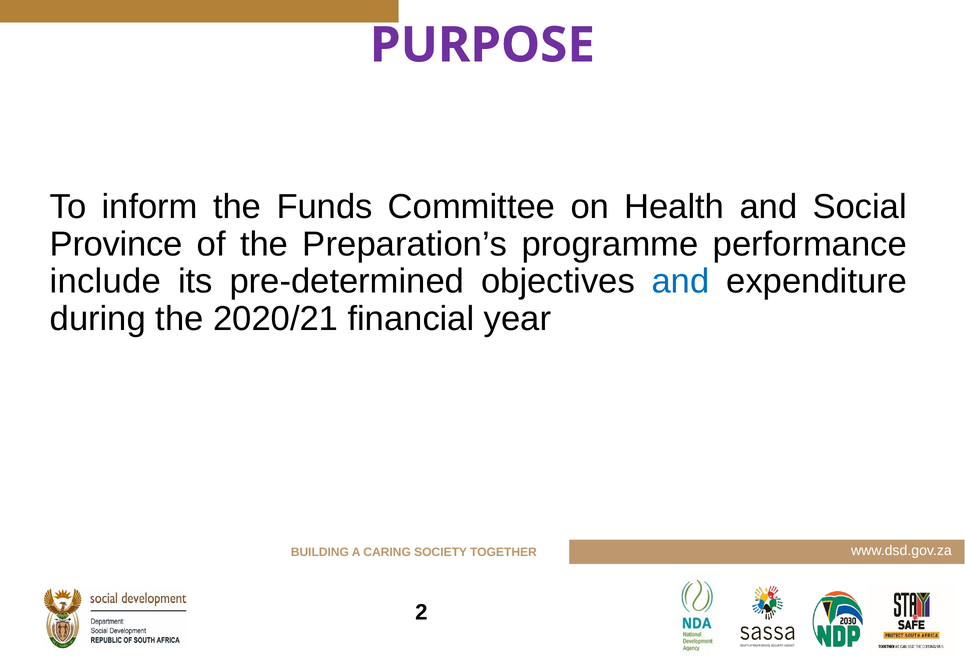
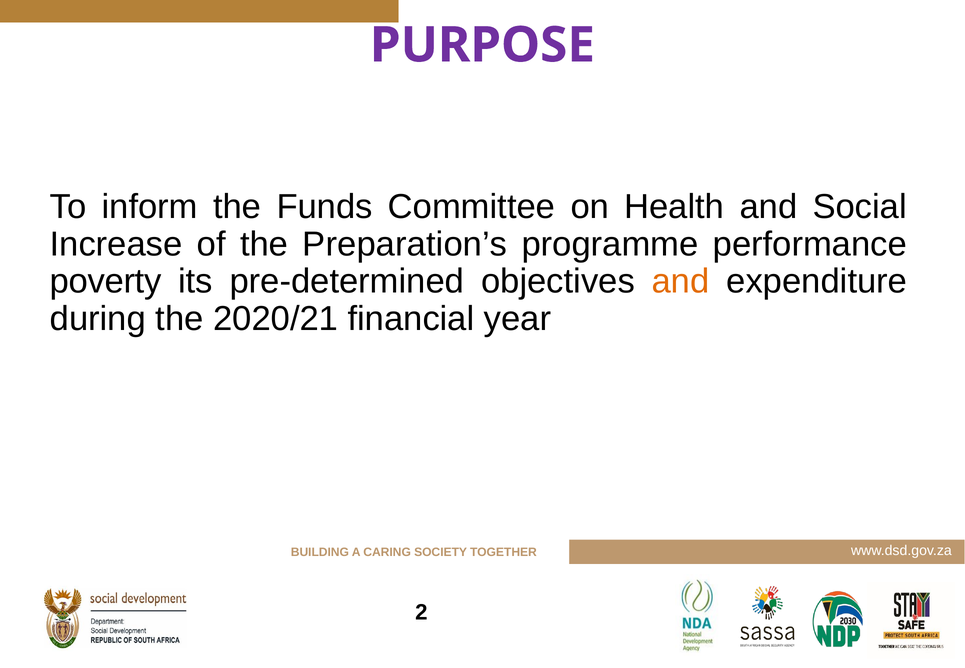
Province: Province -> Increase
include: include -> poverty
and at (681, 282) colour: blue -> orange
